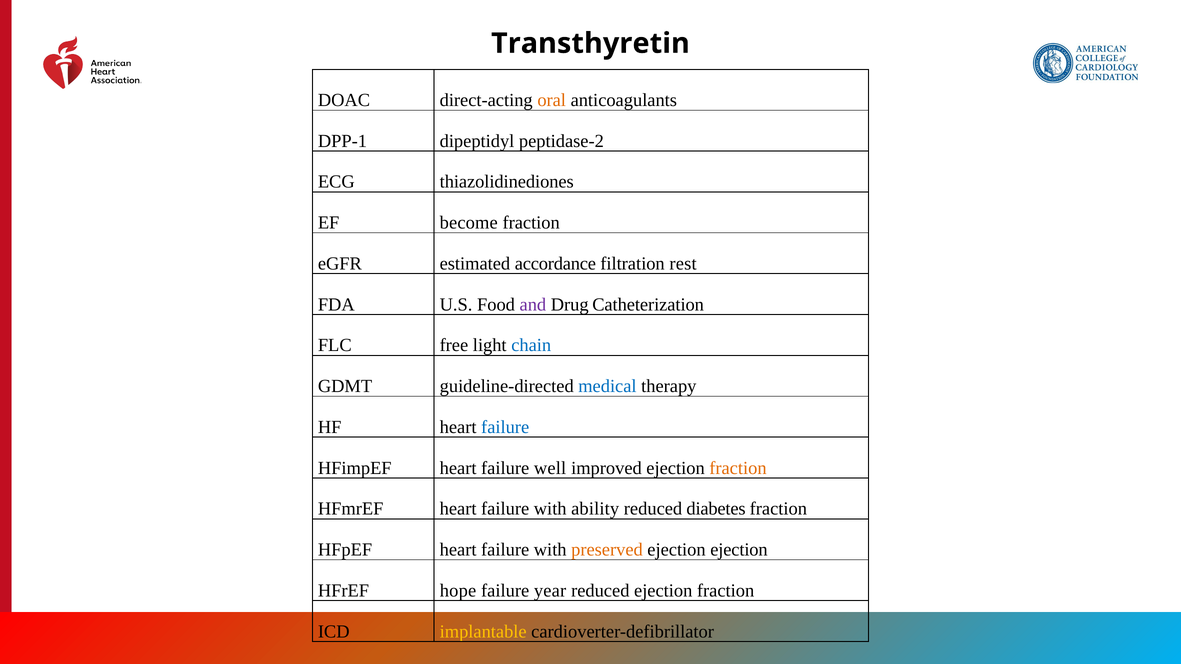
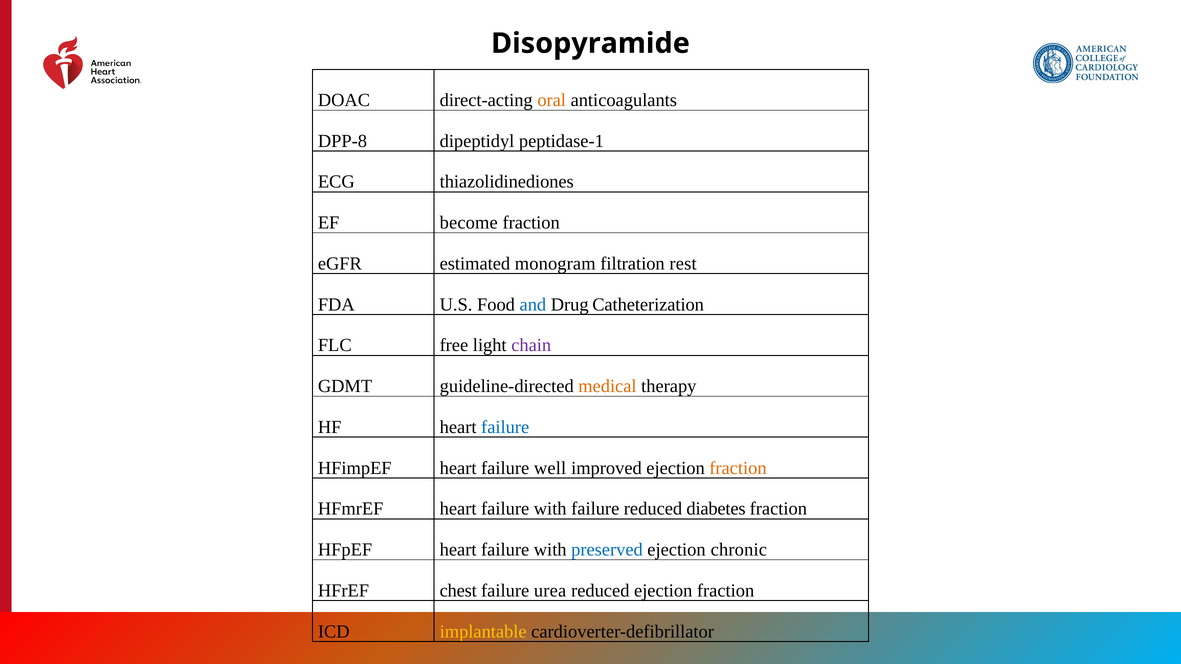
Transthyretin: Transthyretin -> Disopyramide
DPP-1: DPP-1 -> DPP-8
peptidase-2: peptidase-2 -> peptidase-1
accordance: accordance -> monogram
and colour: purple -> blue
chain colour: blue -> purple
medical colour: blue -> orange
with ability: ability -> failure
preserved colour: orange -> blue
ejection ejection: ejection -> chronic
hope: hope -> chest
year: year -> urea
